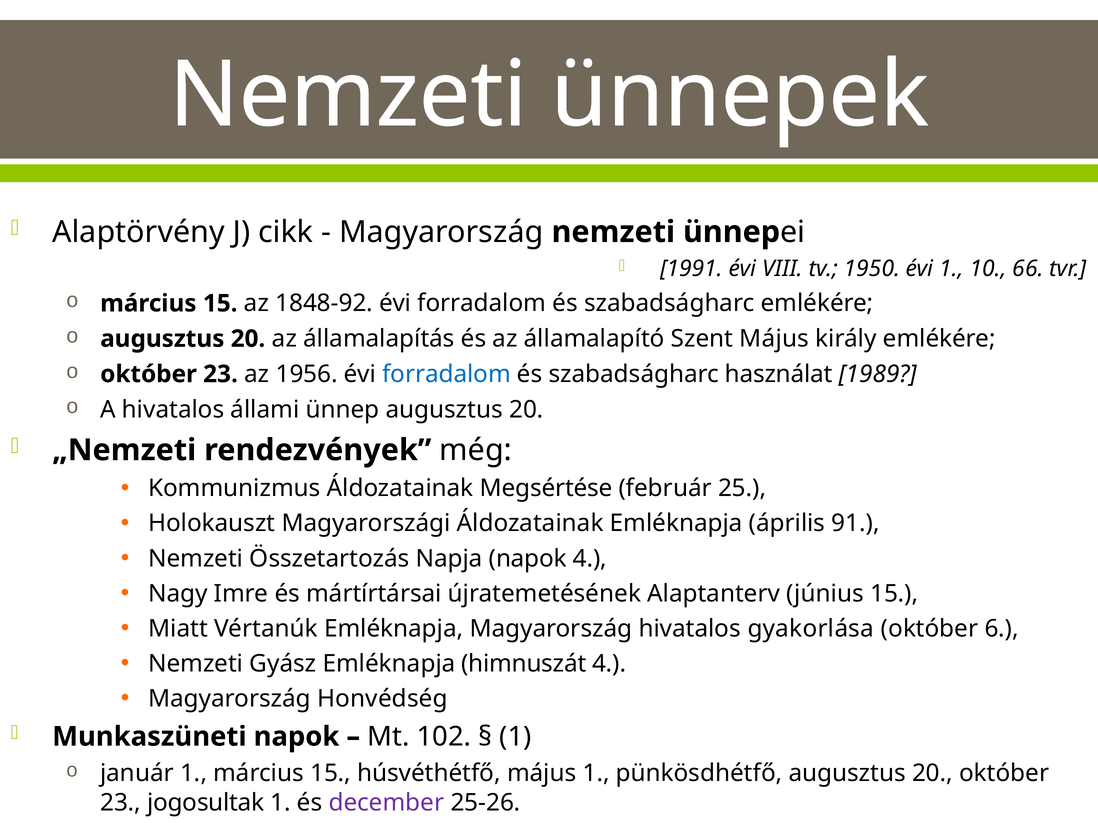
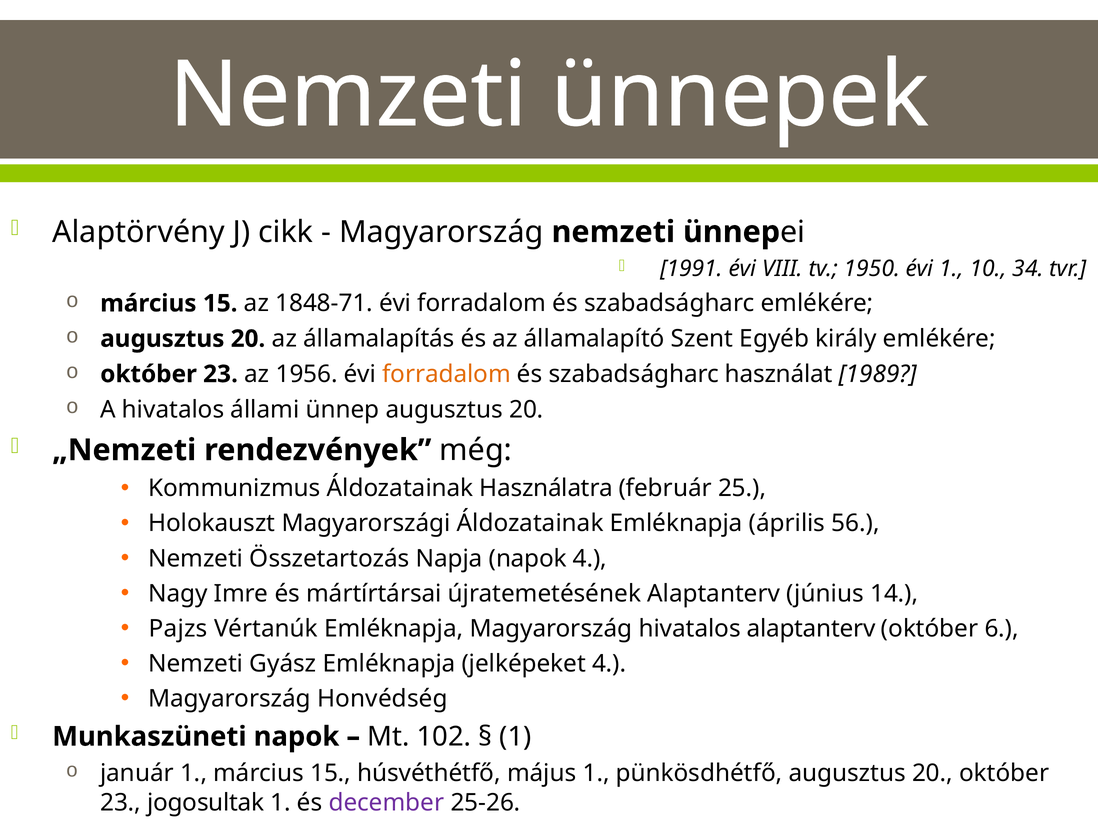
66: 66 -> 34
1848-92: 1848-92 -> 1848-71
Szent Május: Május -> Egyéb
forradalom at (446, 374) colour: blue -> orange
Megsértése: Megsértése -> Használatra
91: 91 -> 56
június 15: 15 -> 14
Miatt: Miatt -> Pajzs
hivatalos gyakorlása: gyakorlása -> alaptanterv
himnuszát: himnuszát -> jelképeket
